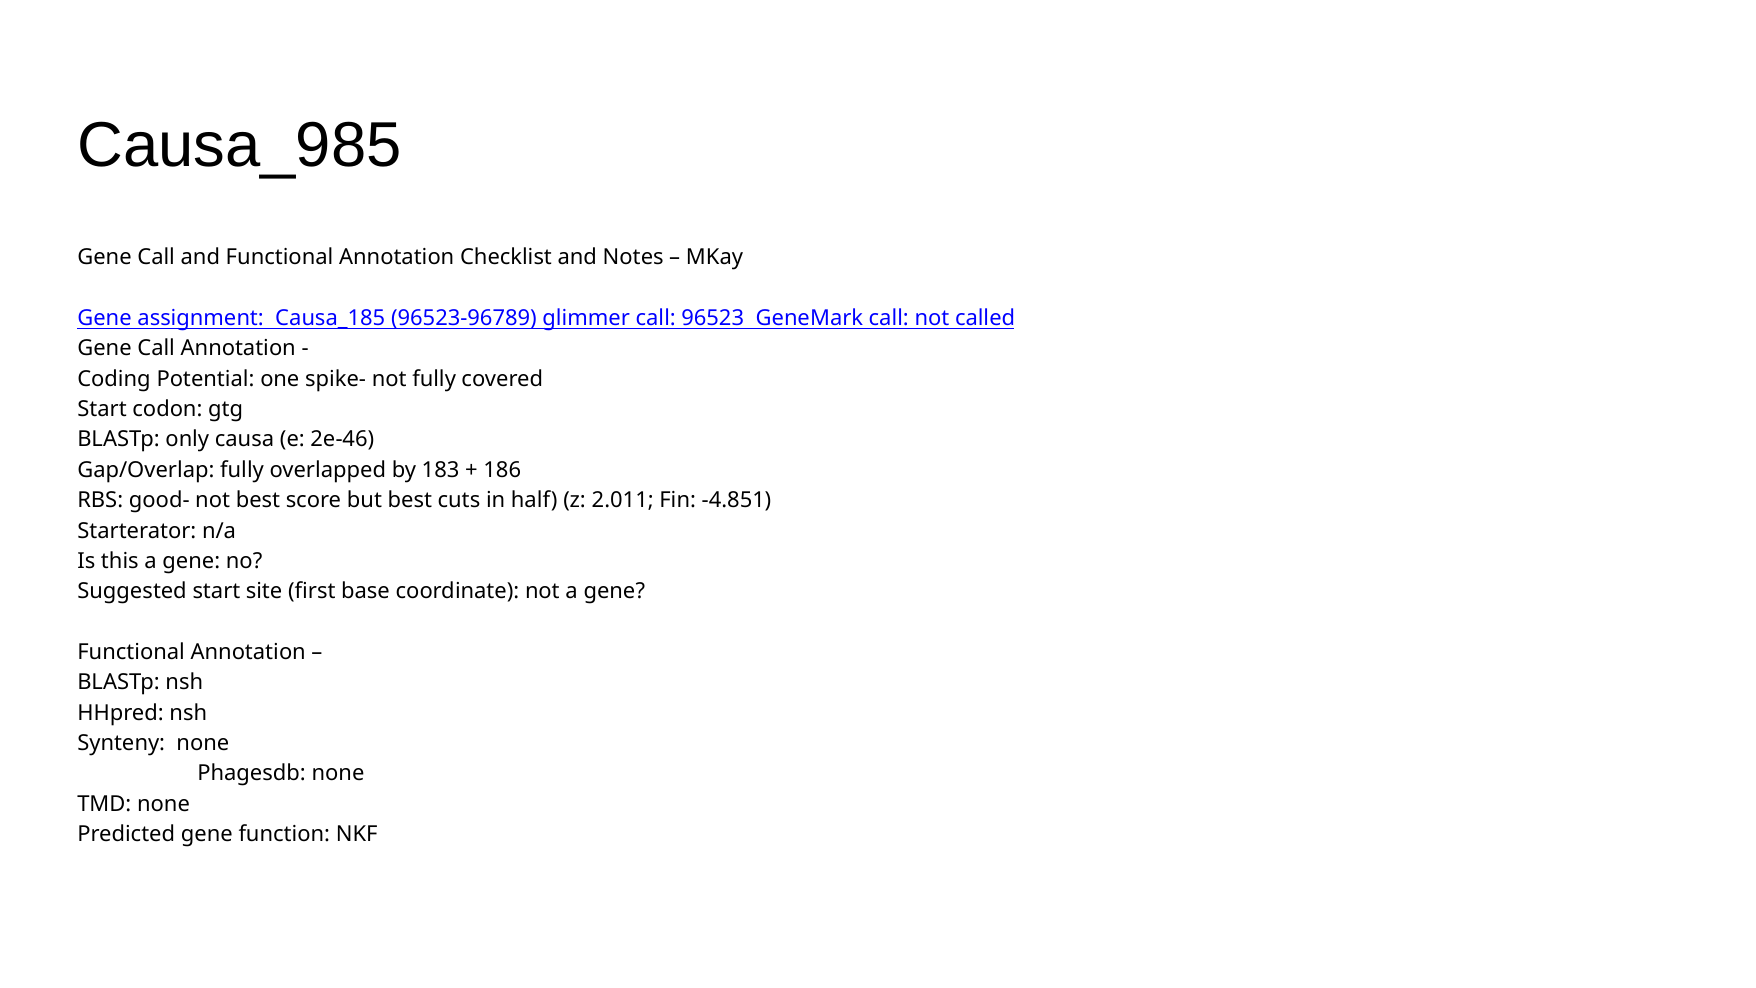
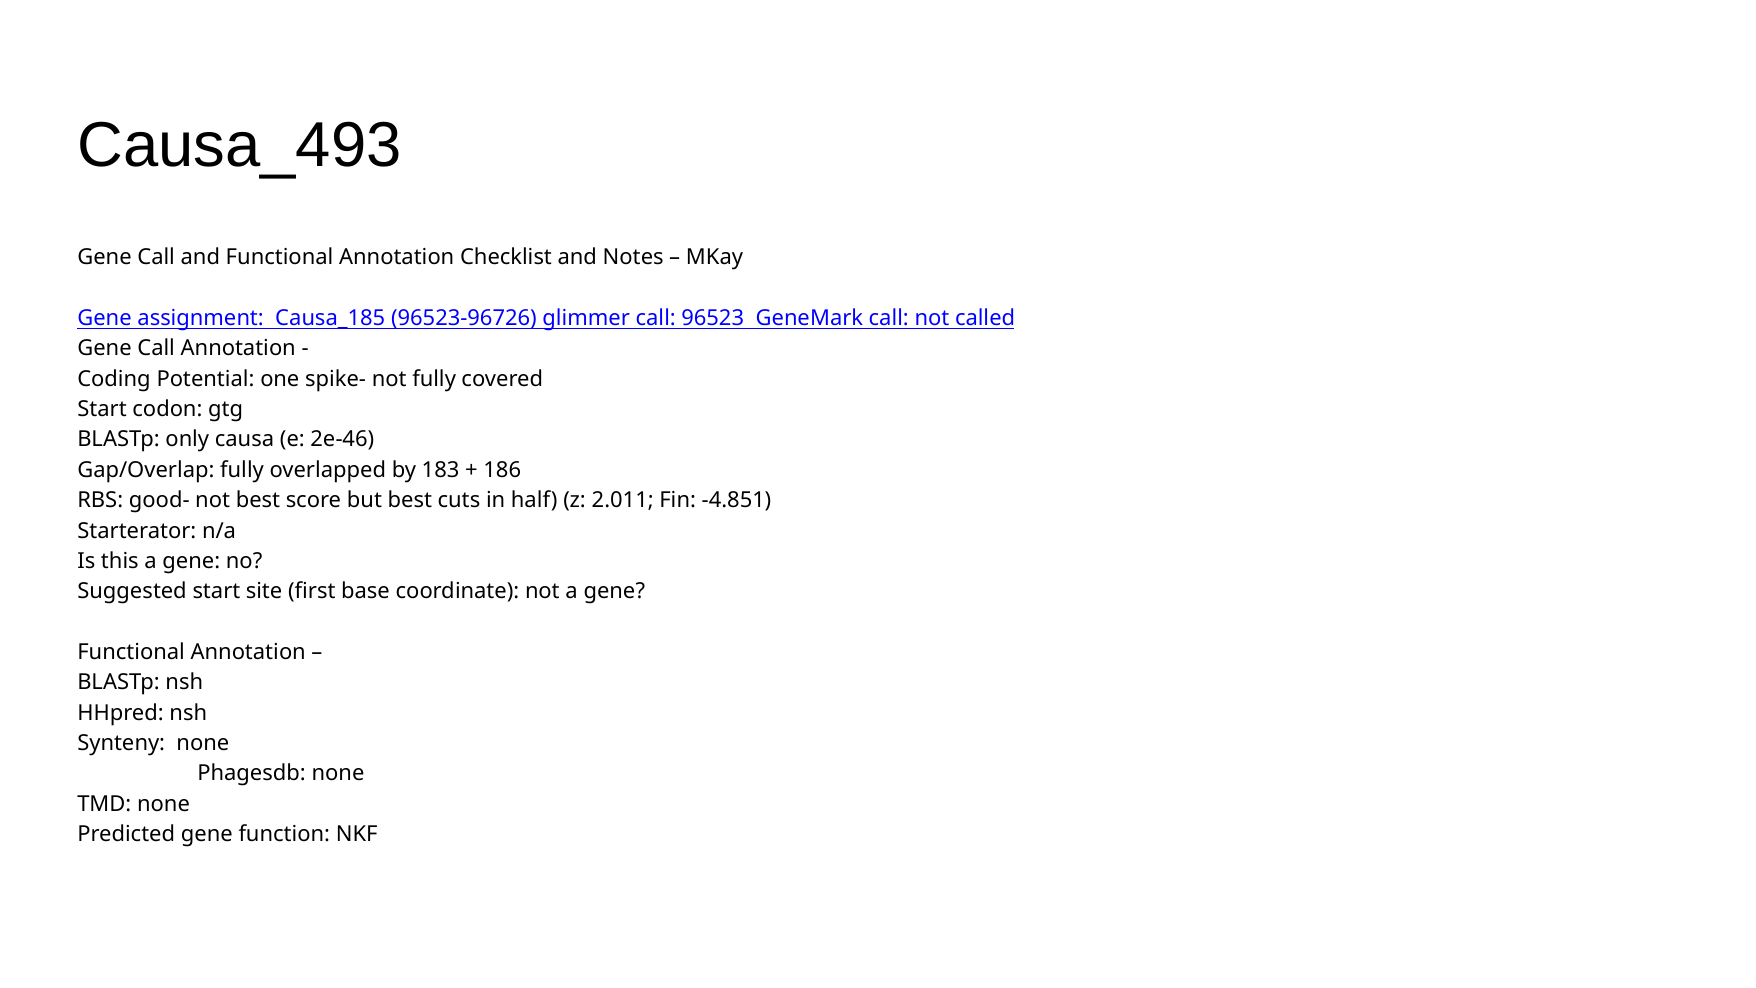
Causa_985: Causa_985 -> Causa_493
96523-96789: 96523-96789 -> 96523-96726
